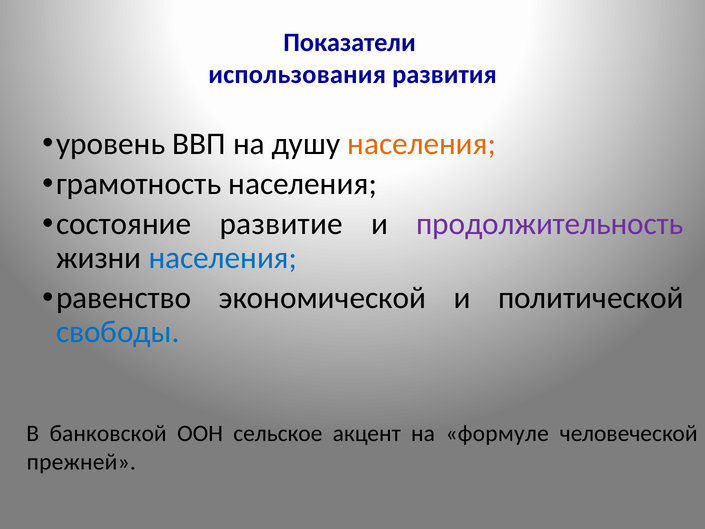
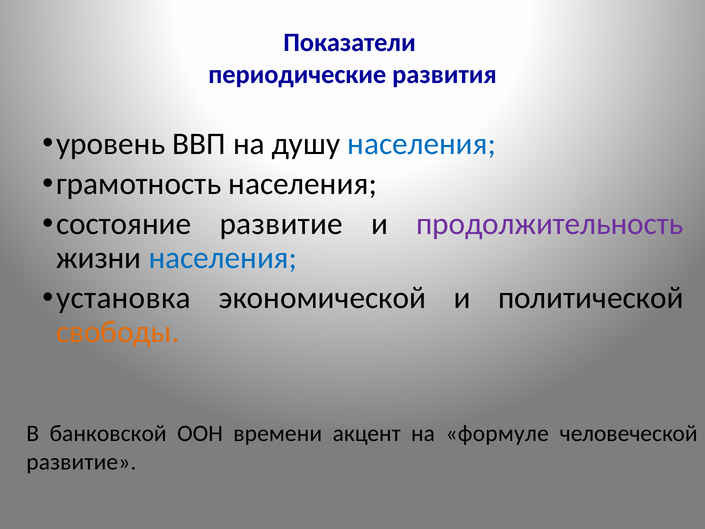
использования: использования -> периодические
населения at (422, 144) colour: orange -> blue
равенство: равенство -> установка
свободы colour: blue -> orange
сельское: сельское -> времени
прежней at (81, 462): прежней -> развитие
